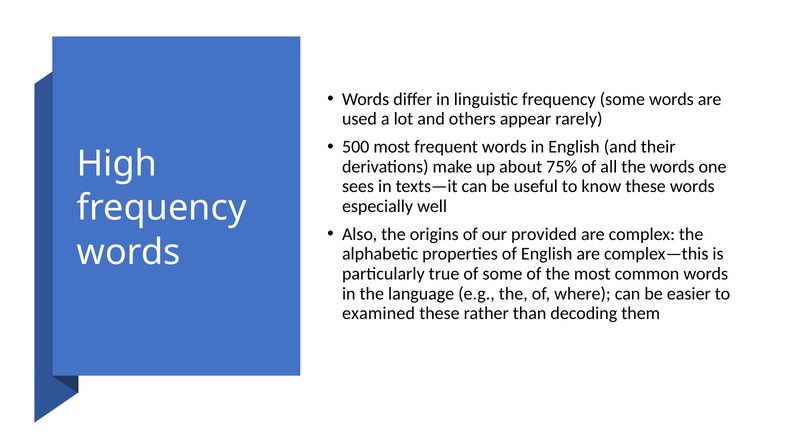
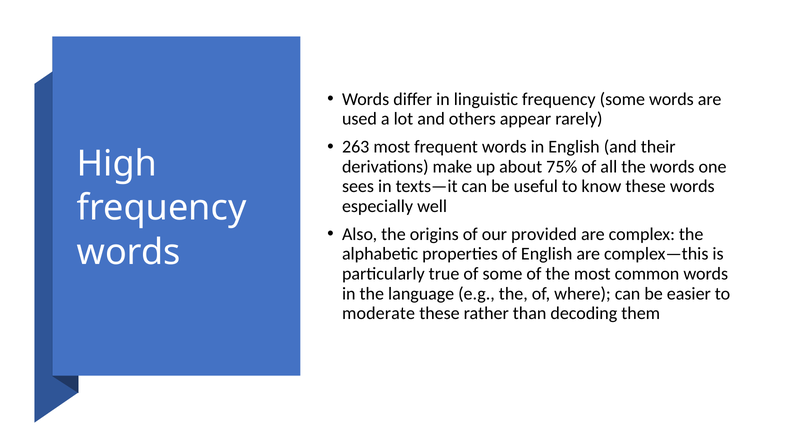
500: 500 -> 263
examined: examined -> moderate
